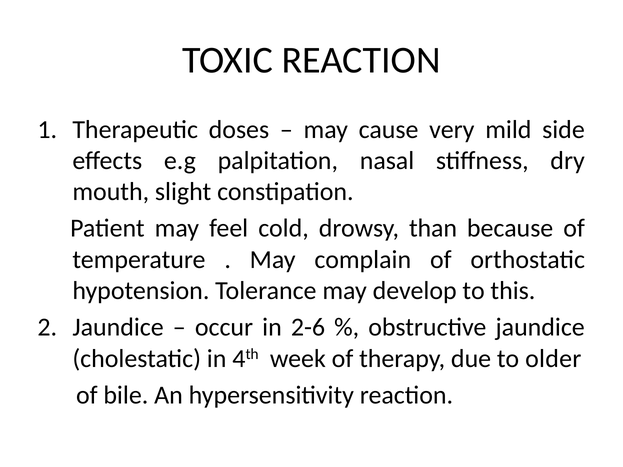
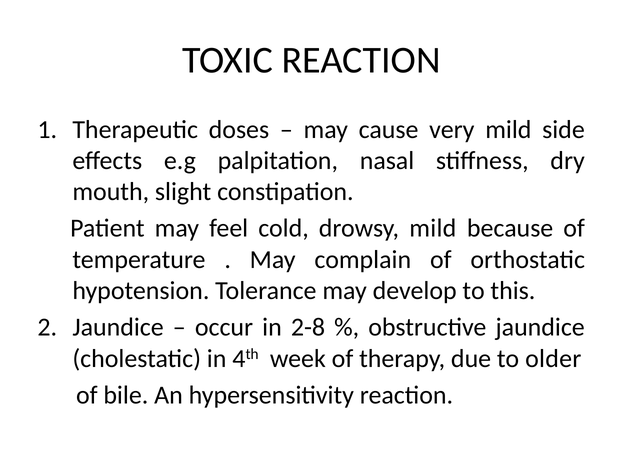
drowsy than: than -> mild
2-6: 2-6 -> 2-8
